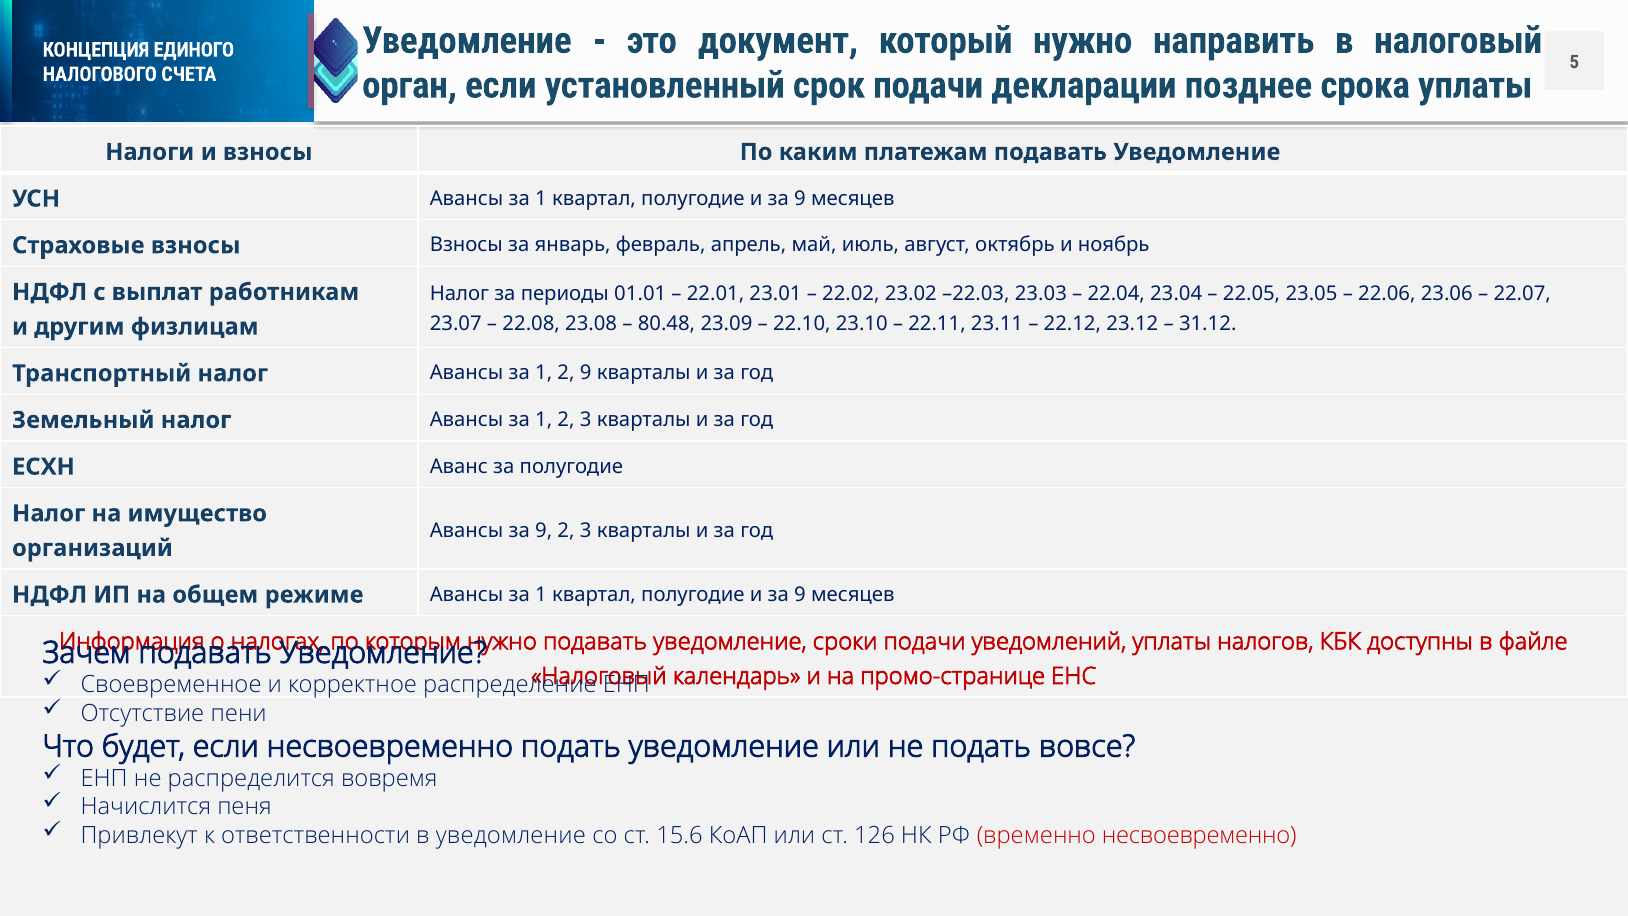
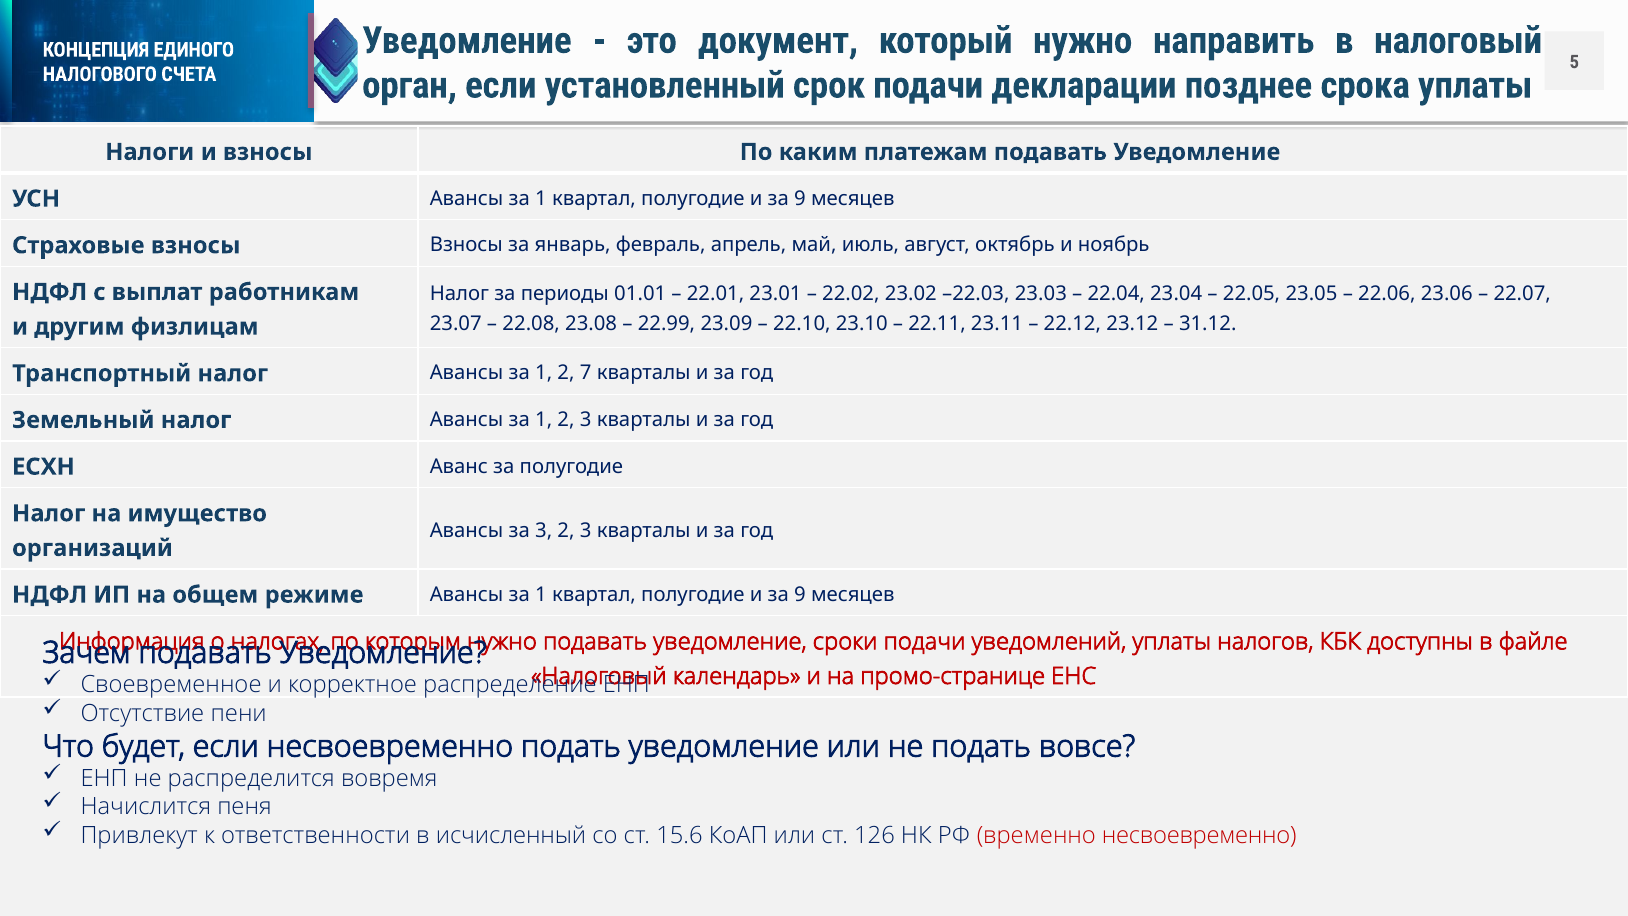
80.48: 80.48 -> 22.99
2 9: 9 -> 7
Авансы за 9: 9 -> 3
в уведомление: уведомление -> исчисленный
